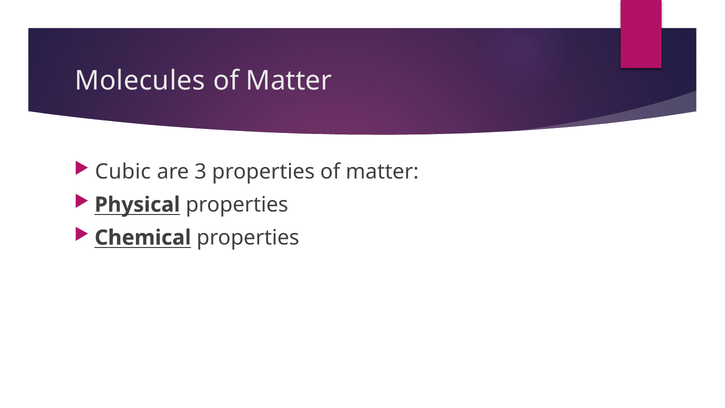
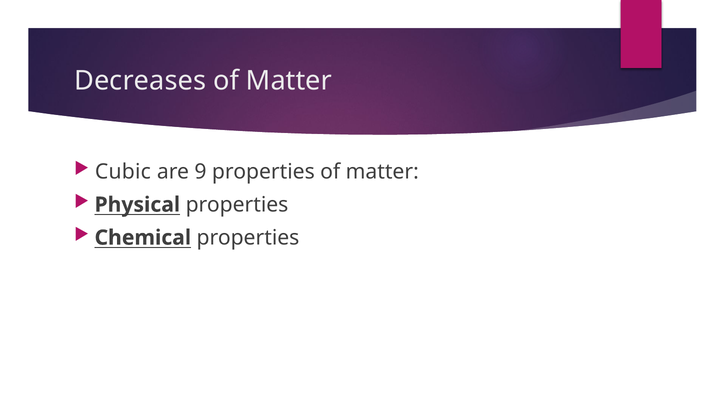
Molecules: Molecules -> Decreases
3: 3 -> 9
